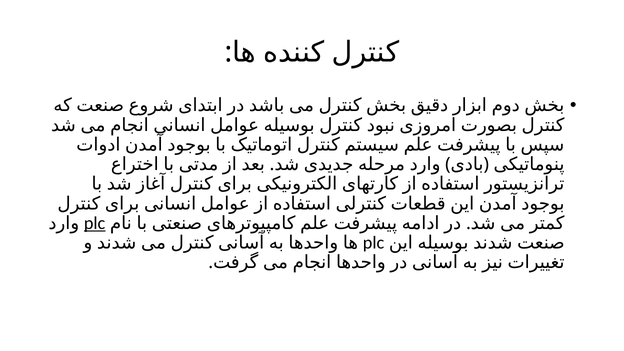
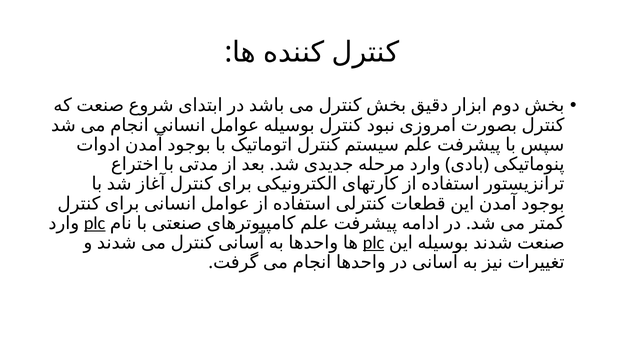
plc at (374, 243) underline: none -> present
